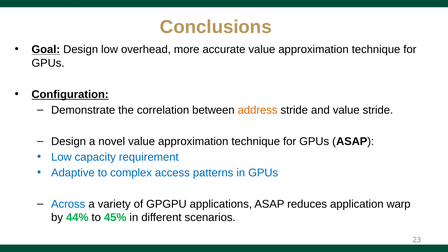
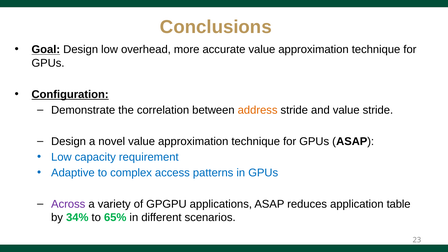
Across colour: blue -> purple
warp: warp -> table
44%: 44% -> 34%
45%: 45% -> 65%
